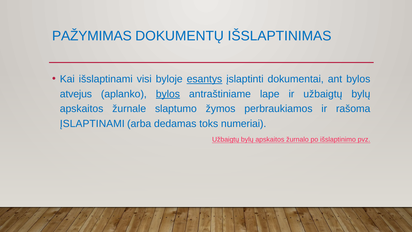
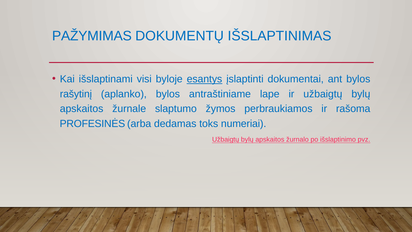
atvejus: atvejus -> rašytinį
bylos at (168, 94) underline: present -> none
ĮSLAPTINAMI: ĮSLAPTINAMI -> PROFESINĖS
